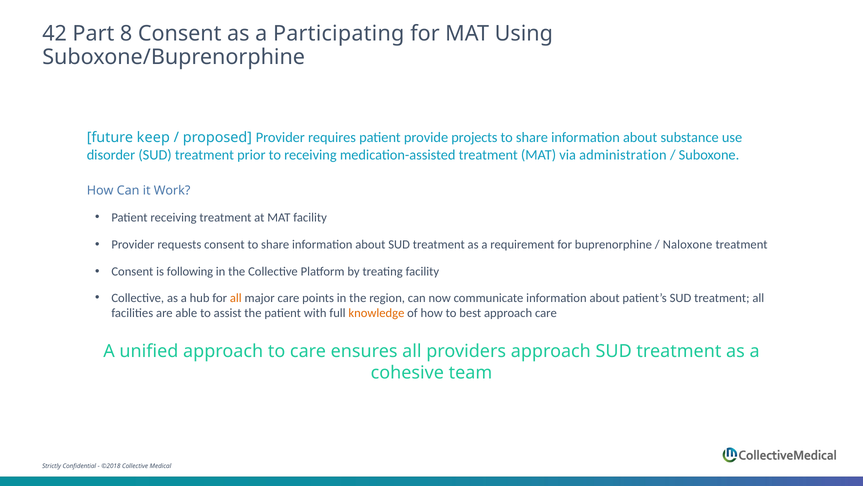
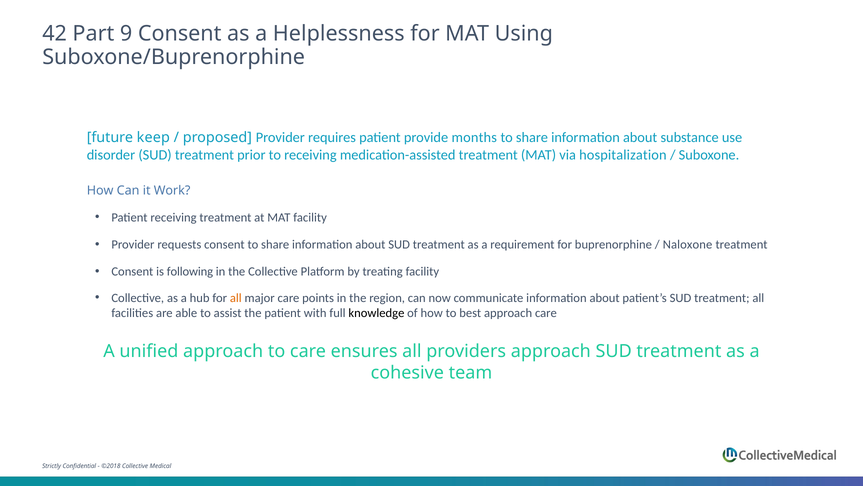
8: 8 -> 9
Participating: Participating -> Helplessness
projects: projects -> months
administration: administration -> hospitalization
knowledge colour: orange -> black
